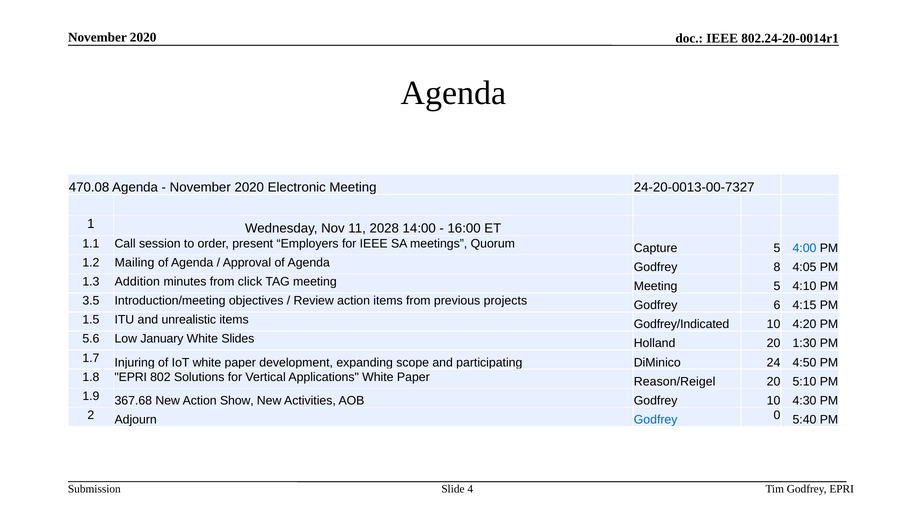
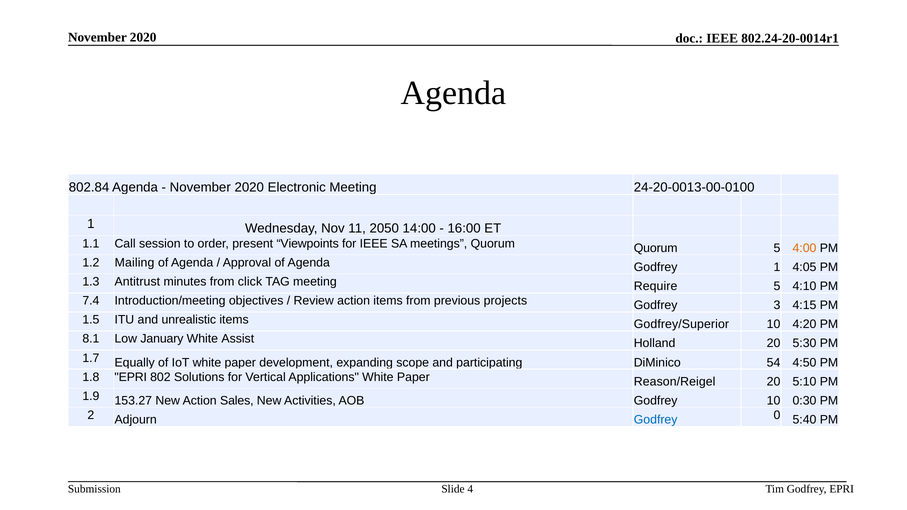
470.08: 470.08 -> 802.84
24-20-0013-00-7327: 24-20-0013-00-7327 -> 24-20-0013-00-0100
2028: 2028 -> 2050
Employers: Employers -> Viewpoints
Quorum Capture: Capture -> Quorum
4:00 colour: blue -> orange
Godfrey 8: 8 -> 1
Addition: Addition -> Antitrust
meeting Meeting: Meeting -> Require
3.5: 3.5 -> 7.4
6: 6 -> 3
Godfrey/Indicated: Godfrey/Indicated -> Godfrey/Superior
5.6: 5.6 -> 8.1
Slides: Slides -> Assist
1:30: 1:30 -> 5:30
Injuring: Injuring -> Equally
24: 24 -> 54
367.68: 367.68 -> 153.27
Show: Show -> Sales
4:30: 4:30 -> 0:30
